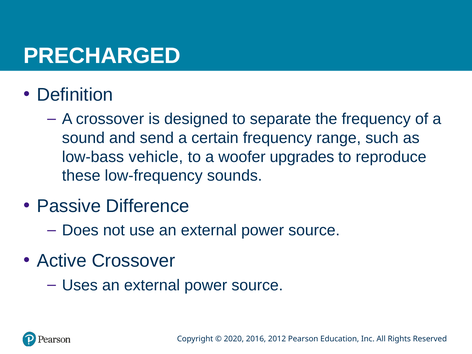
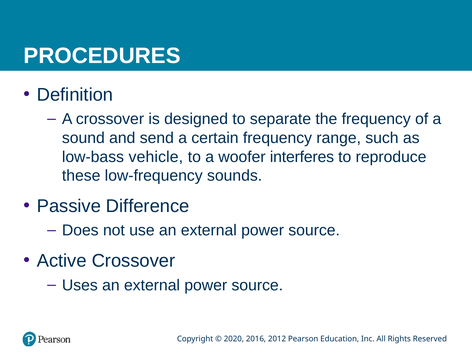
PRECHARGED: PRECHARGED -> PROCEDURES
upgrades: upgrades -> interferes
